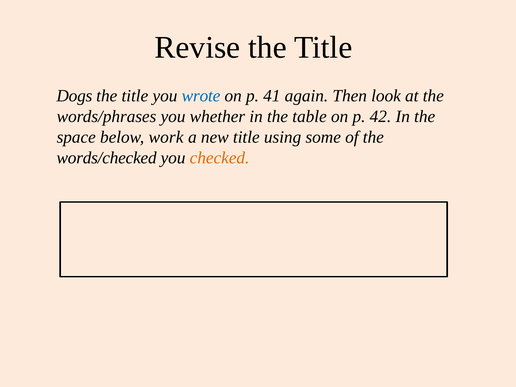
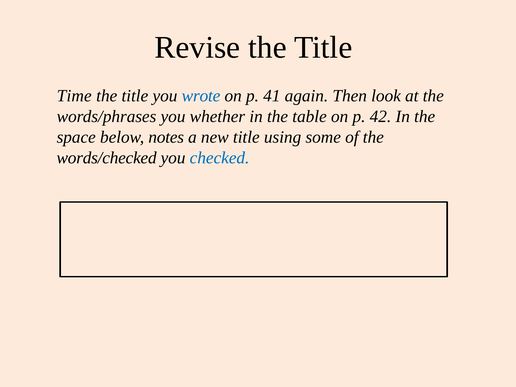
Dogs: Dogs -> Time
work: work -> notes
checked colour: orange -> blue
